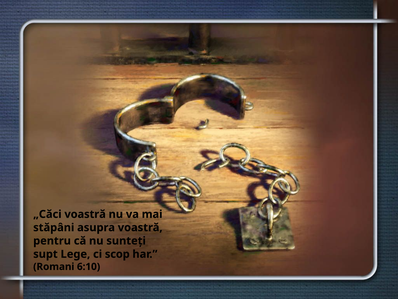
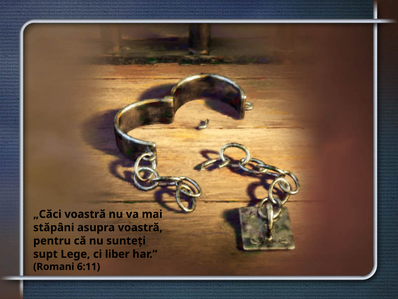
scop: scop -> liber
6:10: 6:10 -> 6:11
